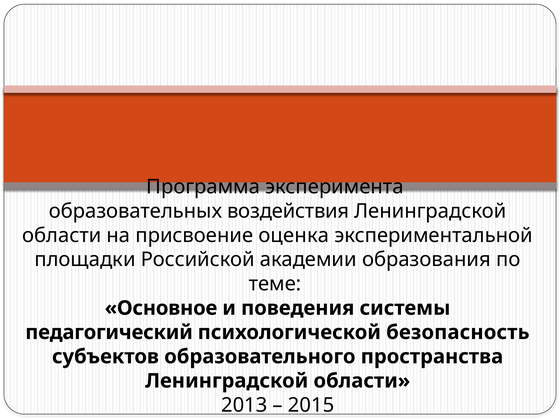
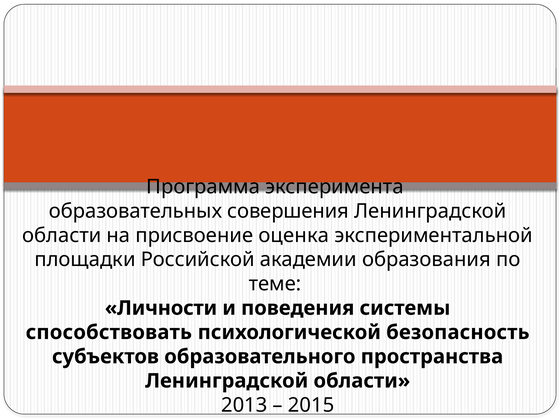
воздействия: воздействия -> совершения
Основное: Основное -> Личности
педагогический: педагогический -> способствовать
